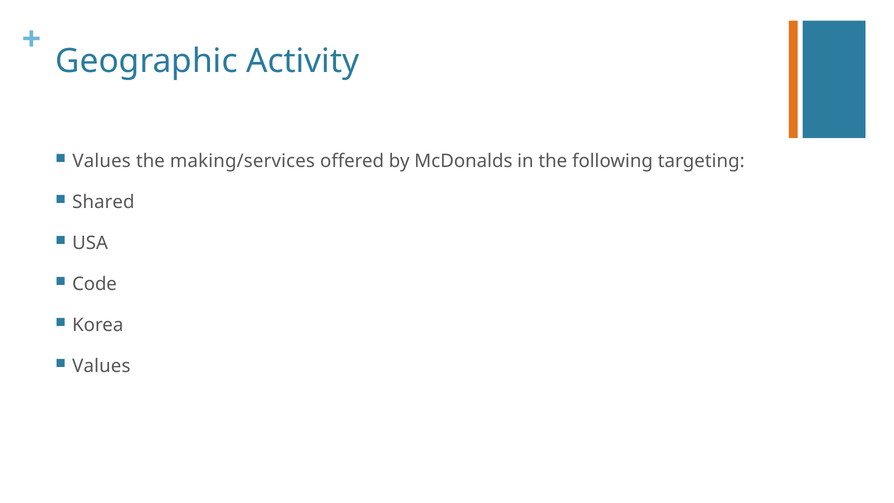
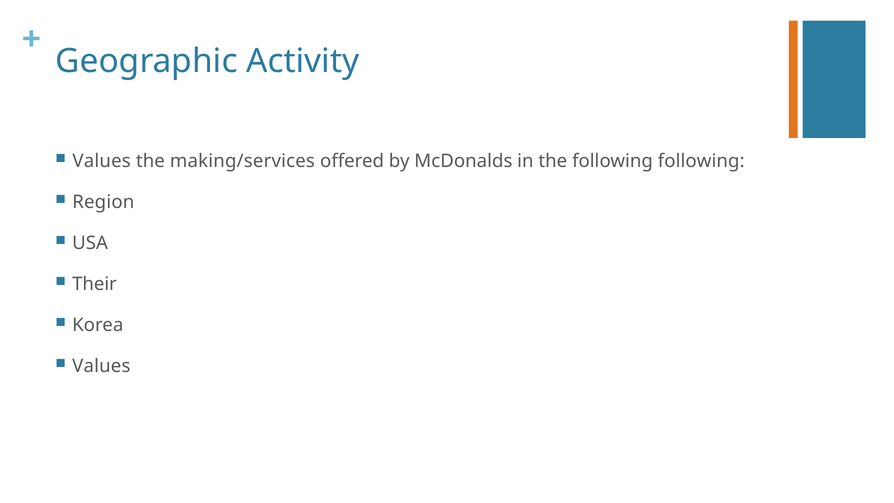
following targeting: targeting -> following
Shared: Shared -> Region
Code: Code -> Their
